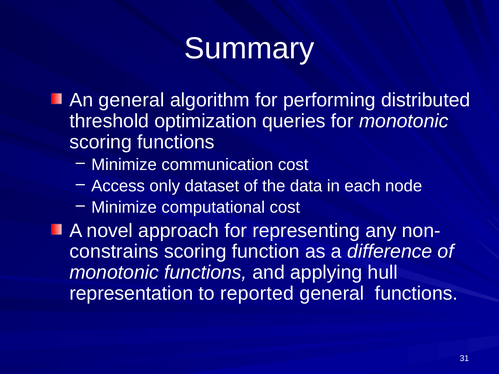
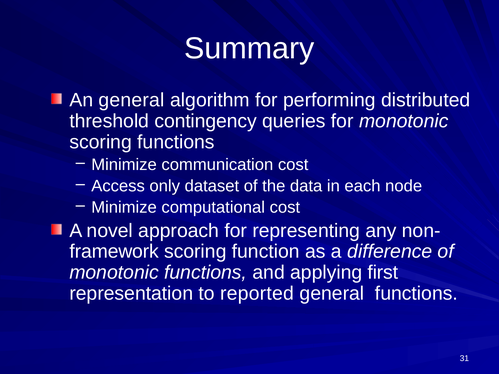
optimization: optimization -> contingency
constrains: constrains -> framework
hull: hull -> first
